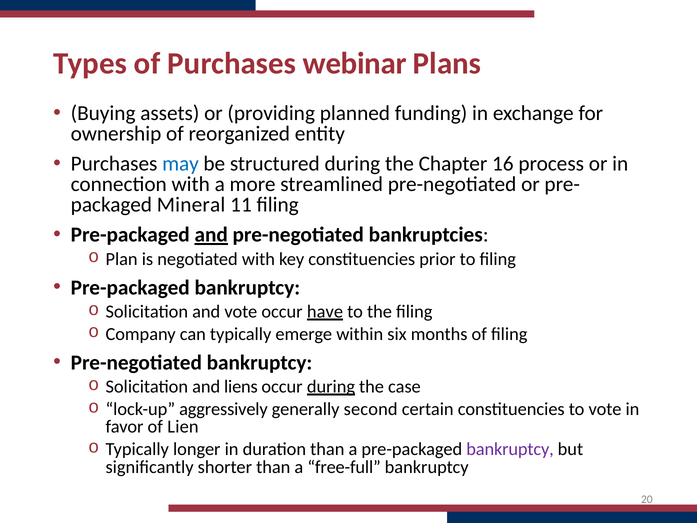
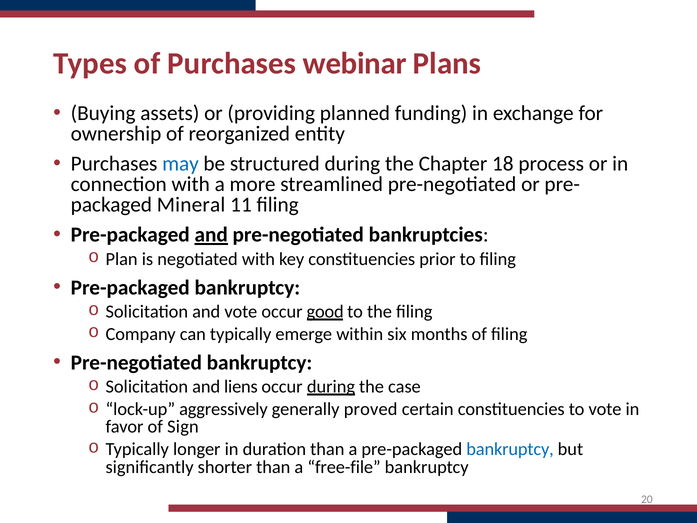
16: 16 -> 18
have: have -> good
second: second -> proved
Lien: Lien -> Sign
bankruptcy at (510, 449) colour: purple -> blue
free-full: free-full -> free-file
